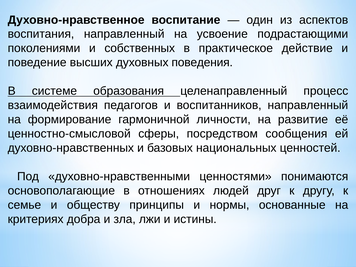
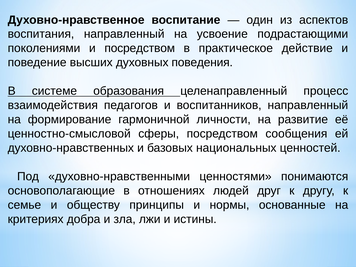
и собственных: собственных -> посредством
